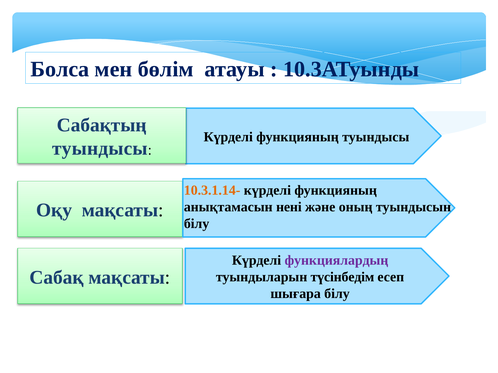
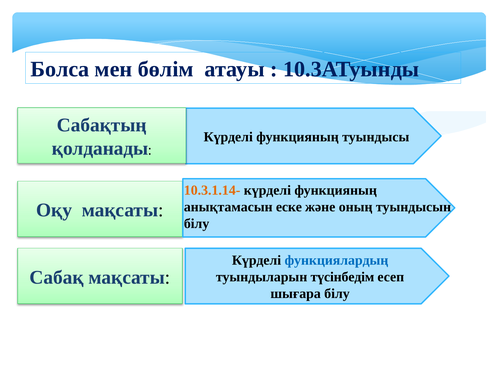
туындысы at (100, 149): туындысы -> қолданады
нені: нені -> еске
функциялардың colour: purple -> blue
